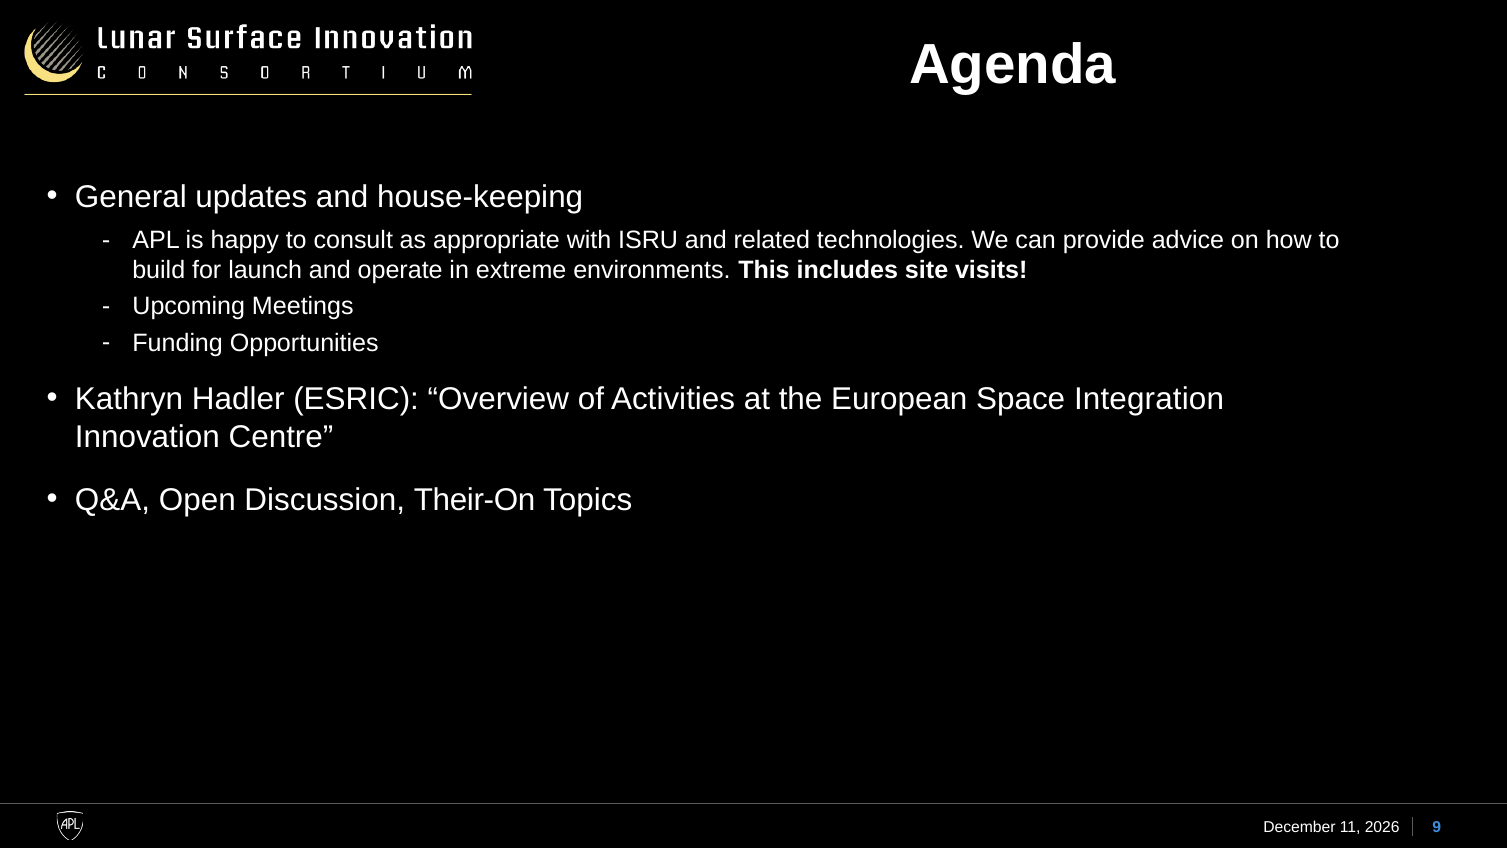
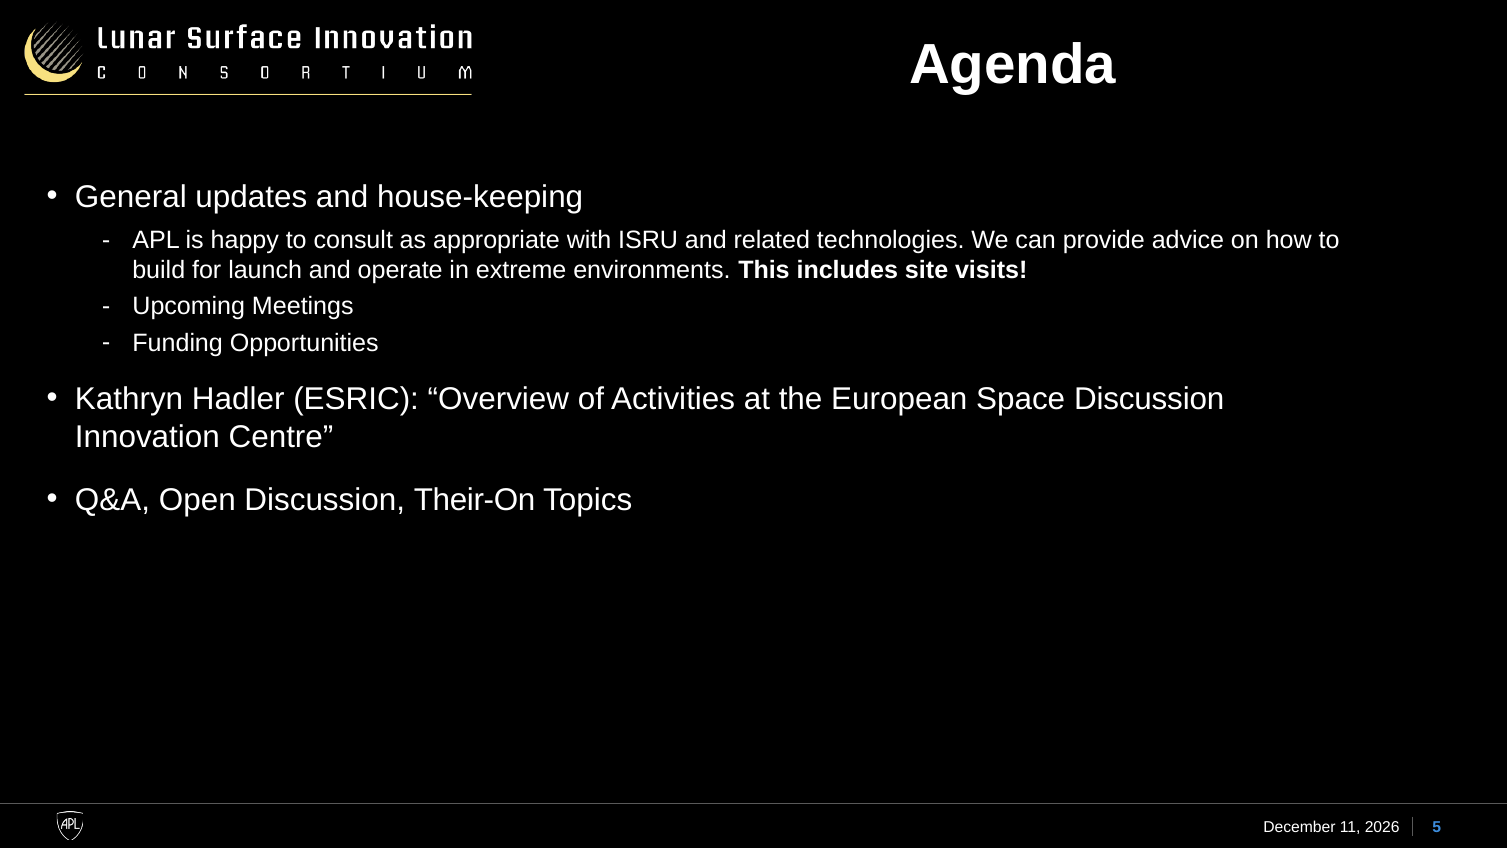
Space Integration: Integration -> Discussion
9: 9 -> 5
